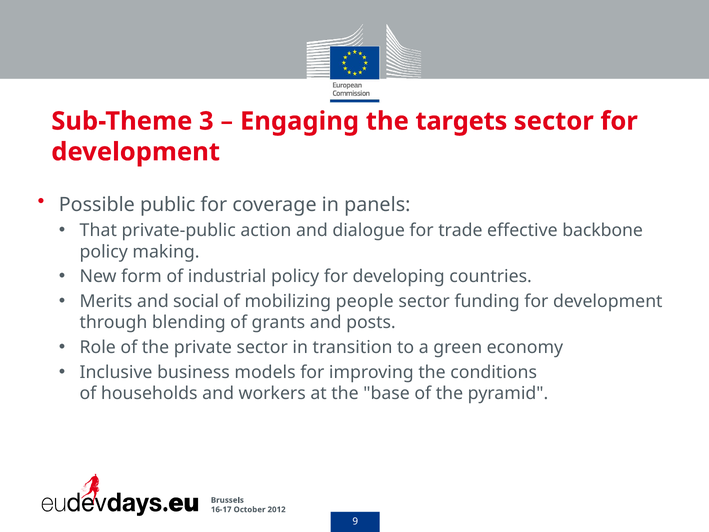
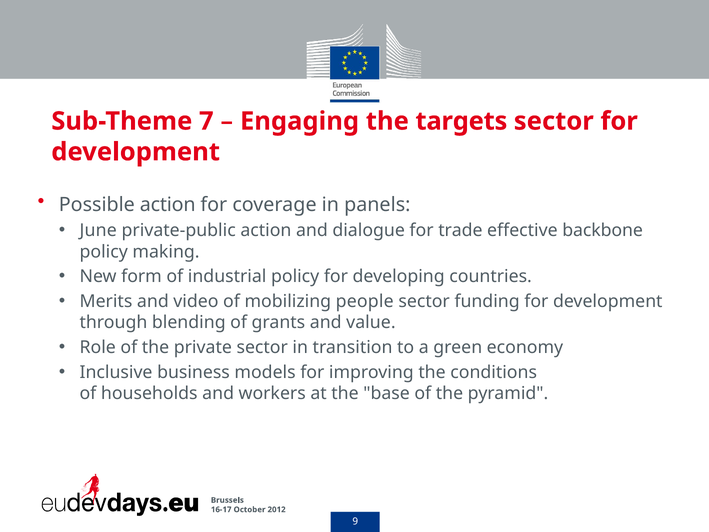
3: 3 -> 7
Possible public: public -> action
That: That -> June
social: social -> video
posts: posts -> value
